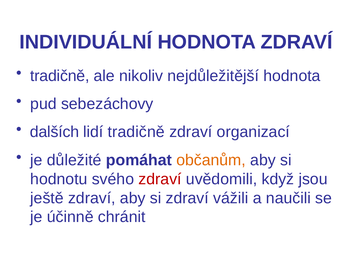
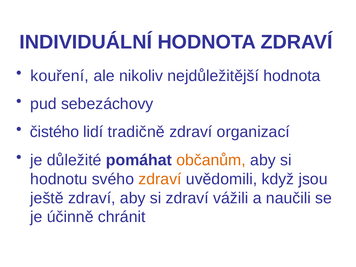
tradičně at (60, 76): tradičně -> kouření
dalších: dalších -> čistého
zdraví at (160, 179) colour: red -> orange
